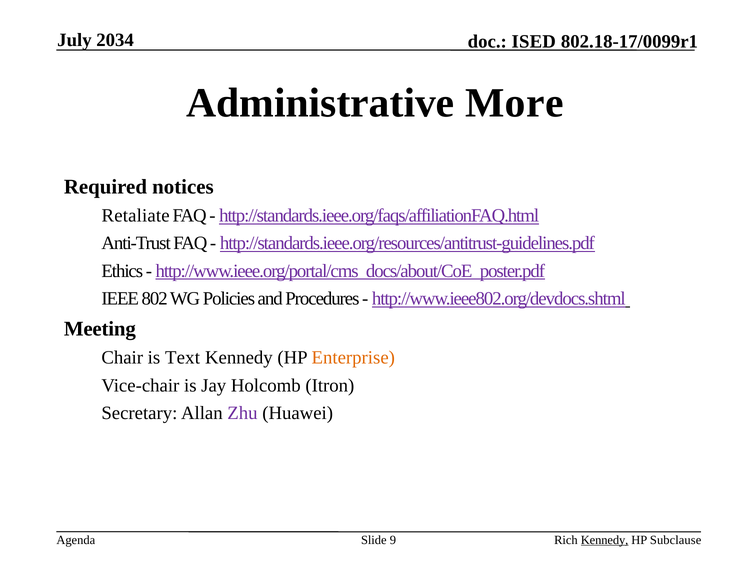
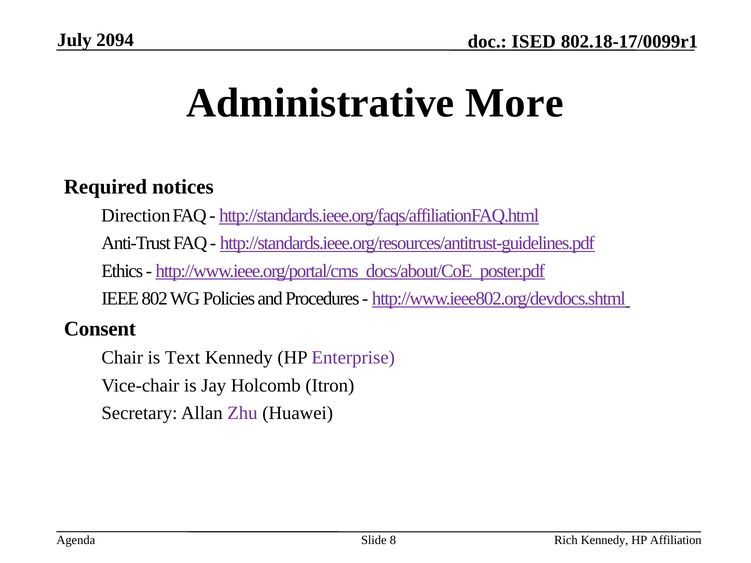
2034: 2034 -> 2094
Retaliate: Retaliate -> Direction
Meeting: Meeting -> Consent
Enterprise colour: orange -> purple
9: 9 -> 8
Kennedy at (605, 540) underline: present -> none
Subclause: Subclause -> Affiliation
